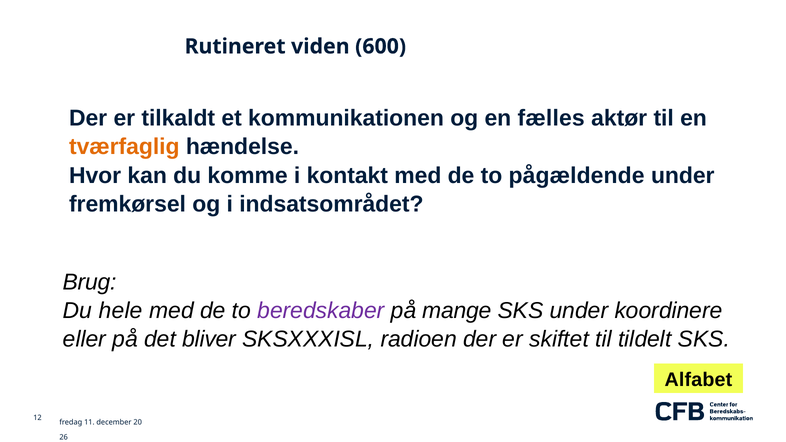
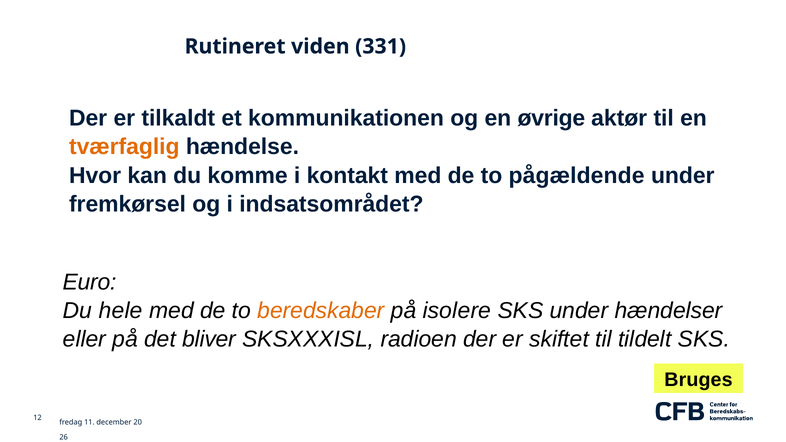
600: 600 -> 331
fælles: fælles -> øvrige
Brug: Brug -> Euro
beredskaber colour: purple -> orange
mange: mange -> isolere
koordinere: koordinere -> hændelser
Alfabet: Alfabet -> Bruges
